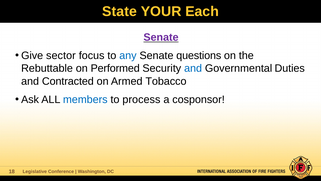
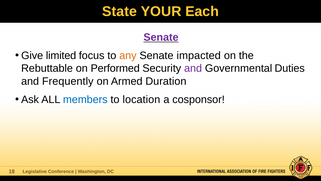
sector: sector -> limited
any colour: blue -> orange
questions: questions -> impacted
and at (193, 68) colour: blue -> purple
Contracted: Contracted -> Frequently
Tobacco: Tobacco -> Duration
process: process -> location
